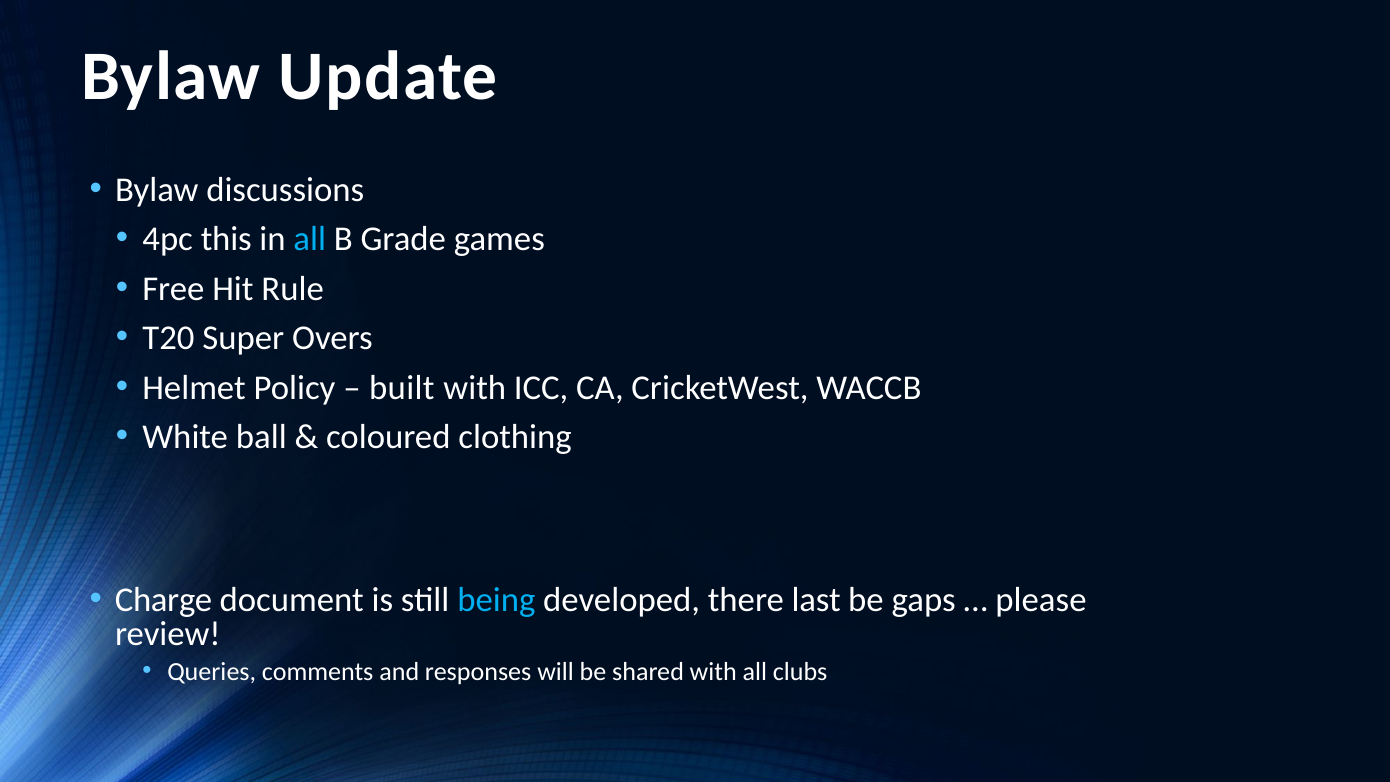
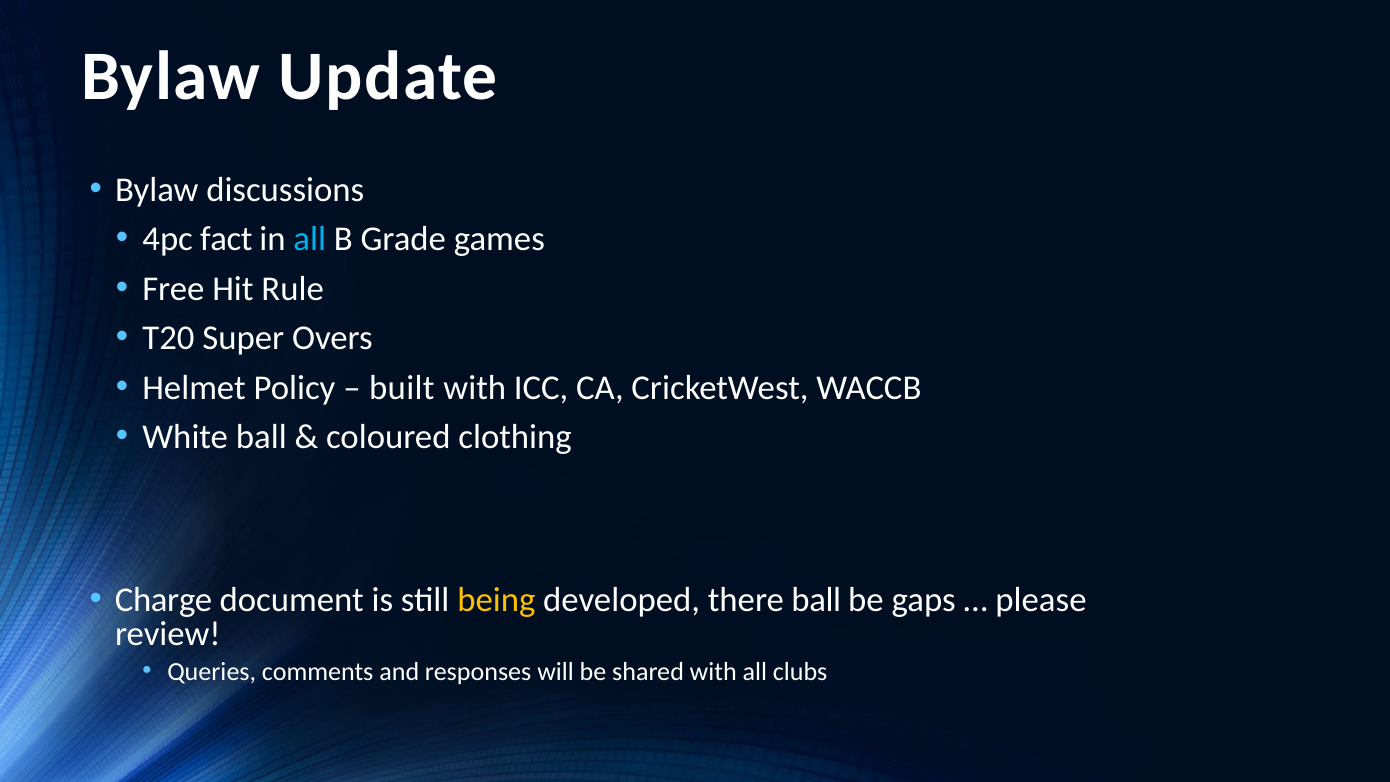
this: this -> fact
being colour: light blue -> yellow
there last: last -> ball
